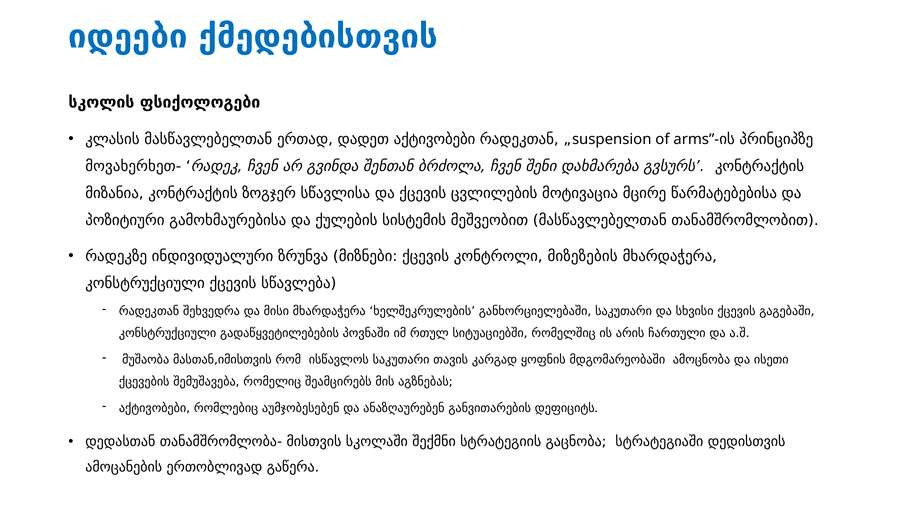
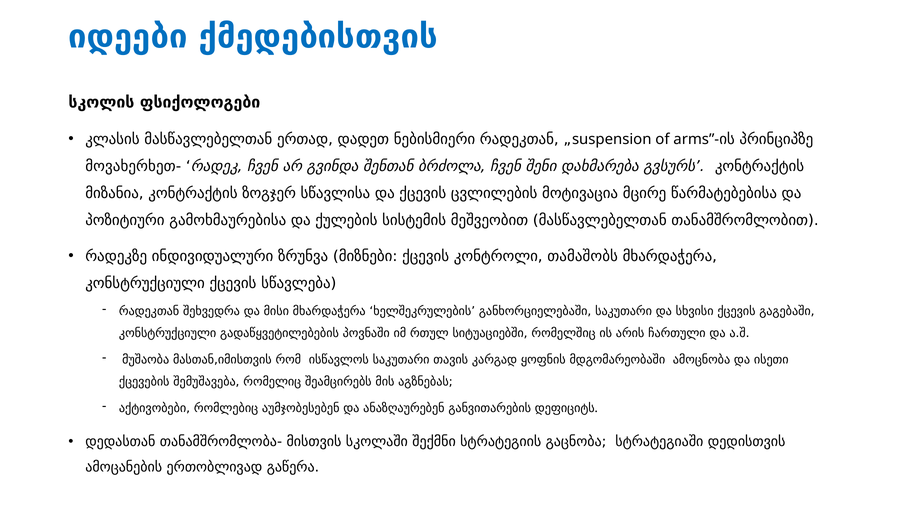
დადეთ აქტივობები: აქტივობები -> ნებისმიერი
მიზეზების: მიზეზების -> თამაშობს
